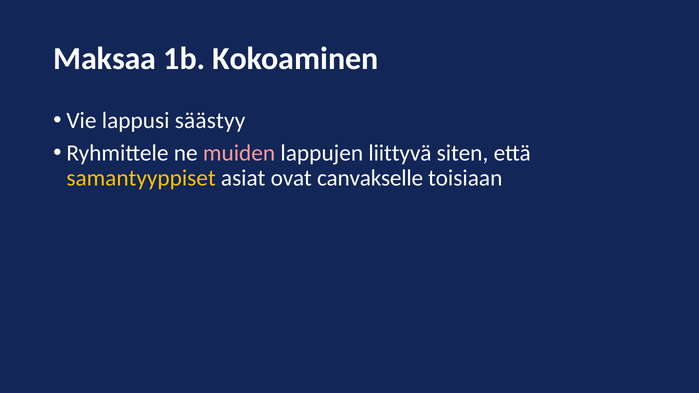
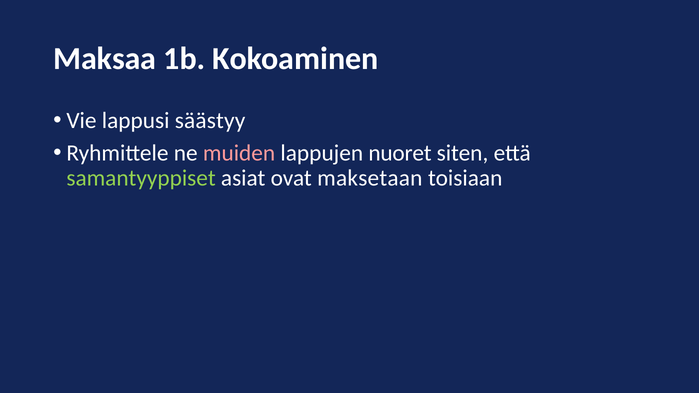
liittyvä: liittyvä -> nuoret
samantyyppiset colour: yellow -> light green
canvakselle: canvakselle -> maksetaan
